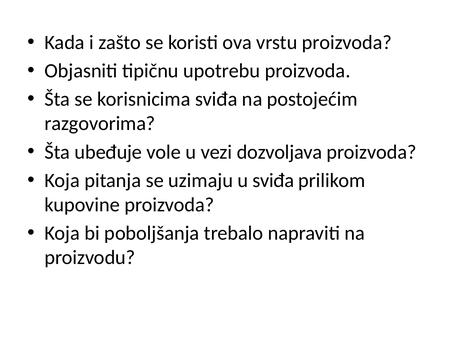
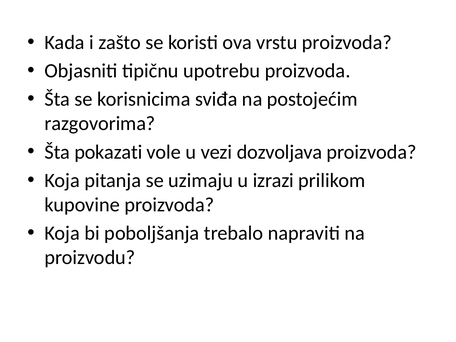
ubeđuje: ubeđuje -> pokazati
u sviđa: sviđa -> izrazi
